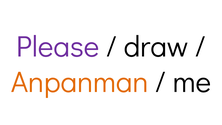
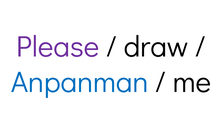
Anpanman colour: orange -> blue
